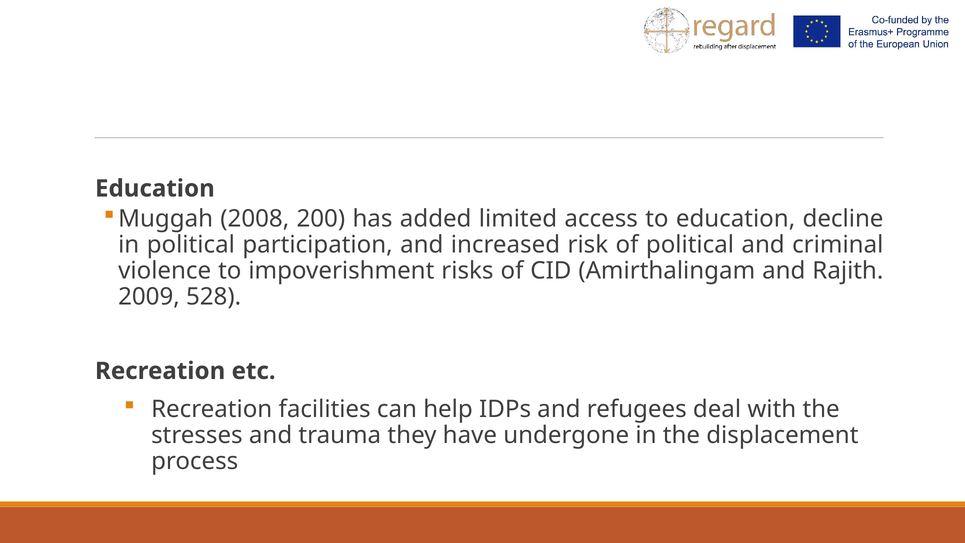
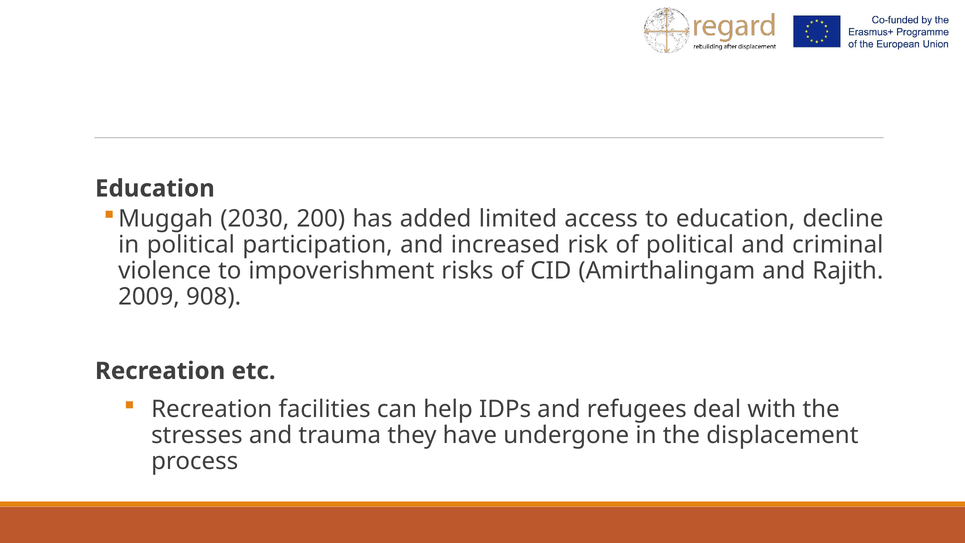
2008: 2008 -> 2030
528: 528 -> 908
